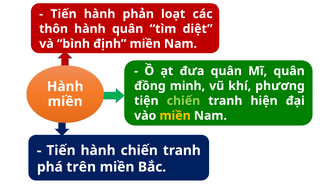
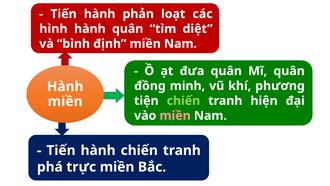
thôn: thôn -> hình
miền at (175, 115) colour: yellow -> pink
trên: trên -> trực
